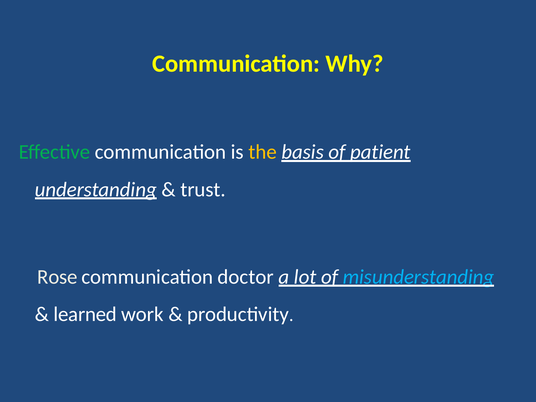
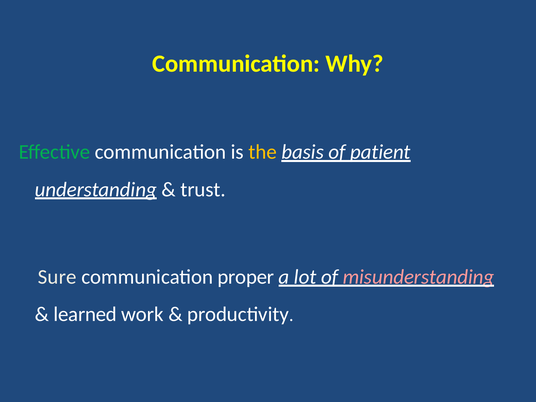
Rose: Rose -> Sure
doctor: doctor -> proper
misunderstanding colour: light blue -> pink
